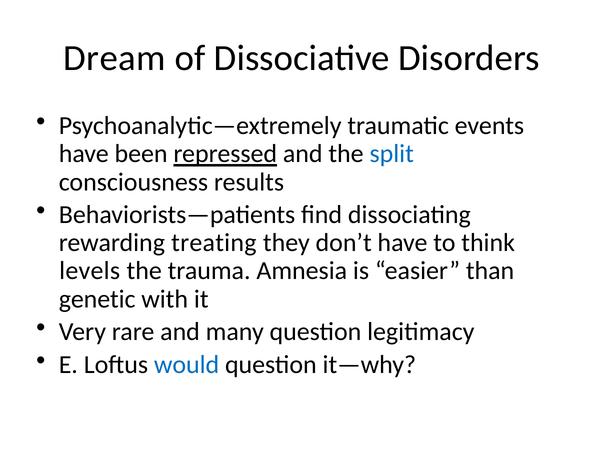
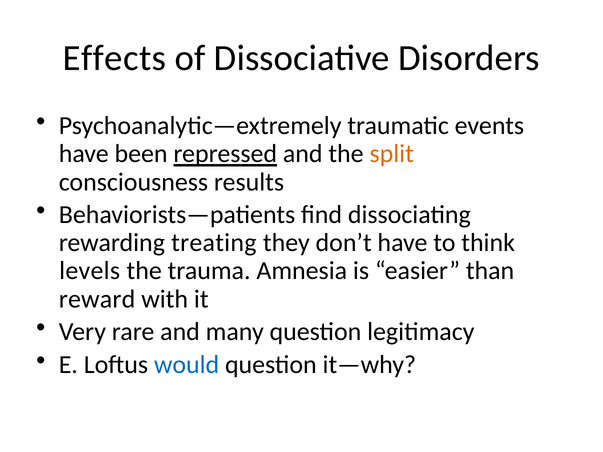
Dream: Dream -> Effects
split colour: blue -> orange
genetic: genetic -> reward
